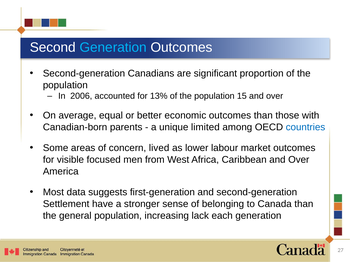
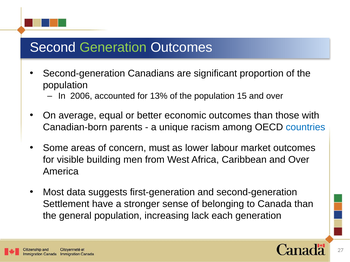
Generation at (113, 48) colour: light blue -> light green
limited: limited -> racism
lived: lived -> must
focused: focused -> building
